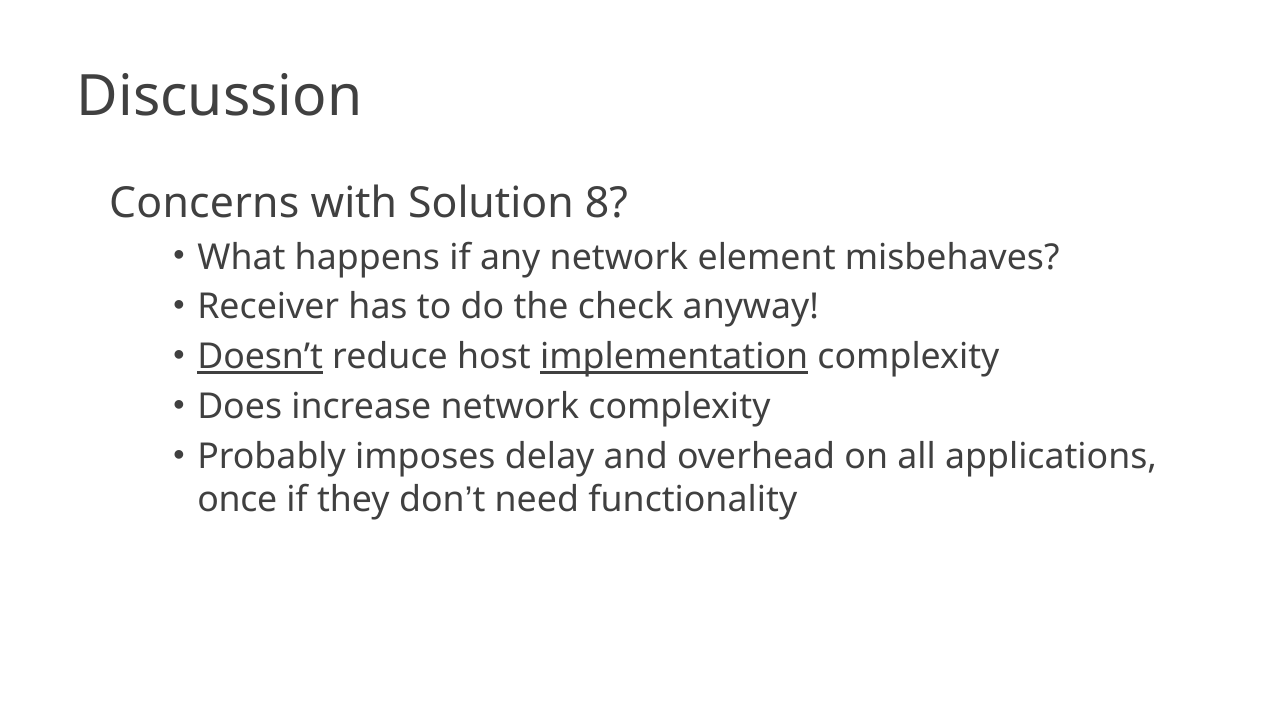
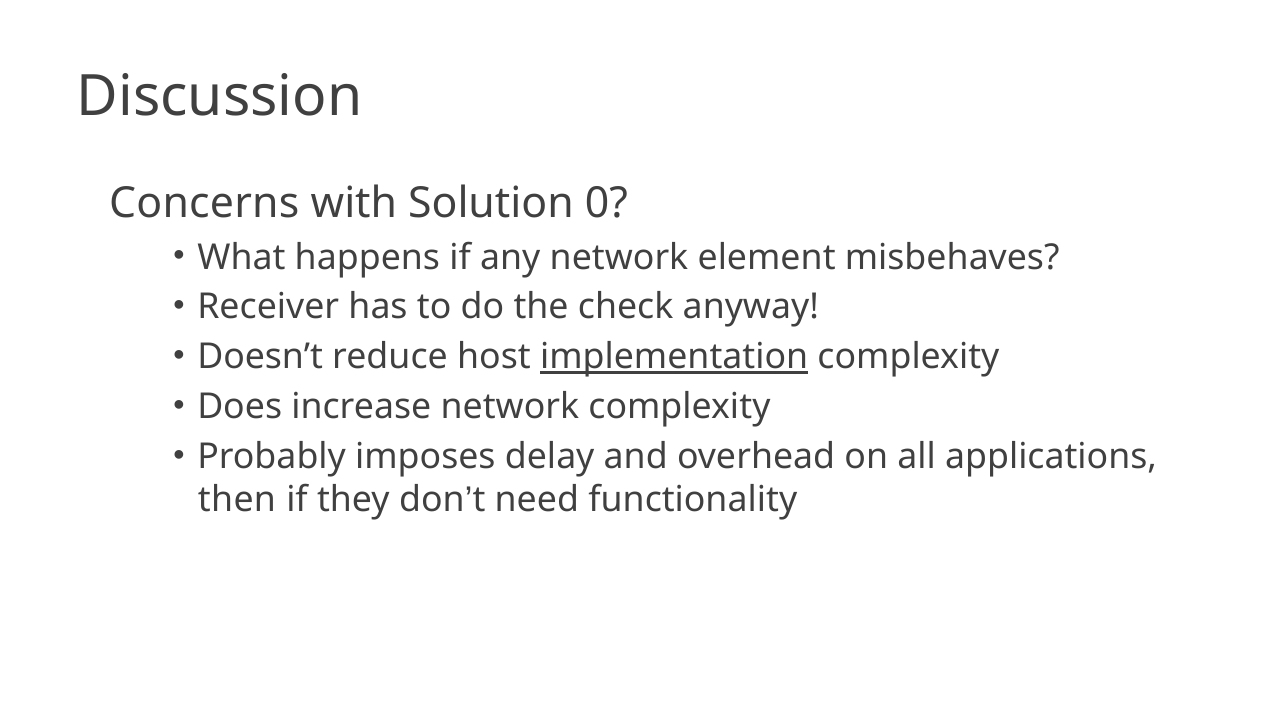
8: 8 -> 0
Doesn’t underline: present -> none
once: once -> then
